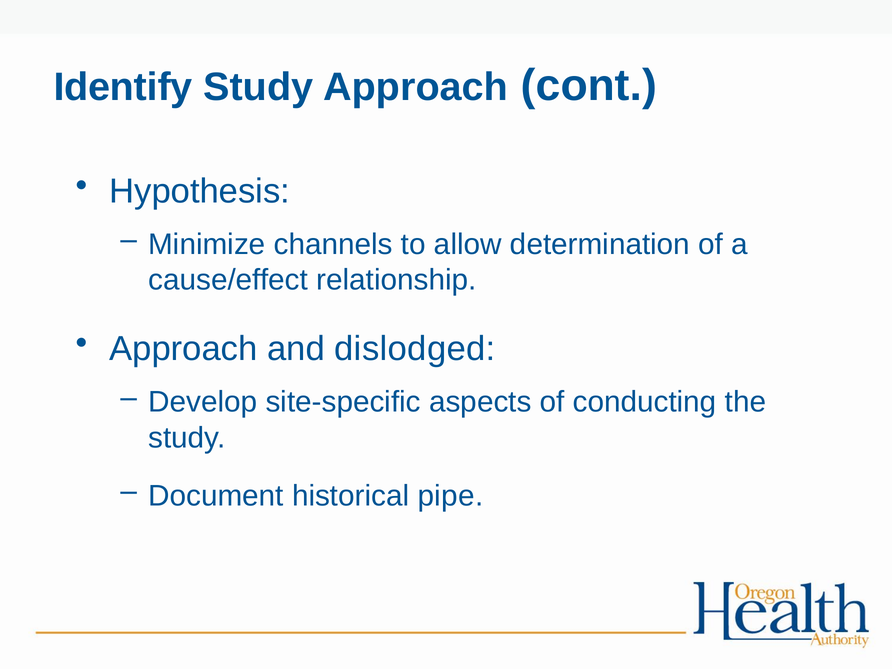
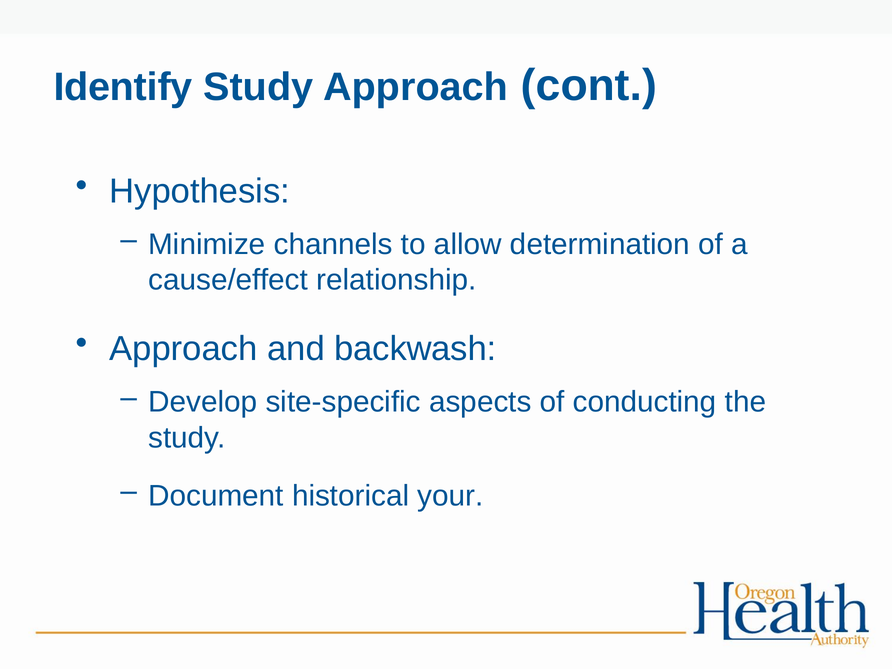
dislodged: dislodged -> backwash
pipe: pipe -> your
